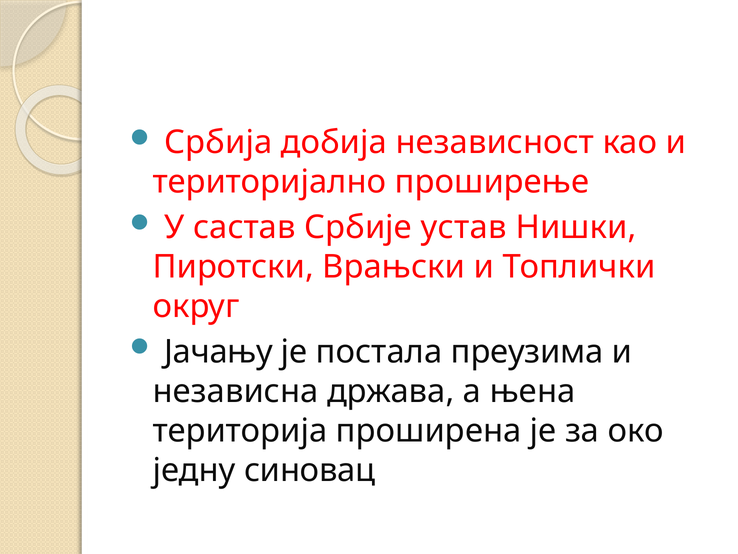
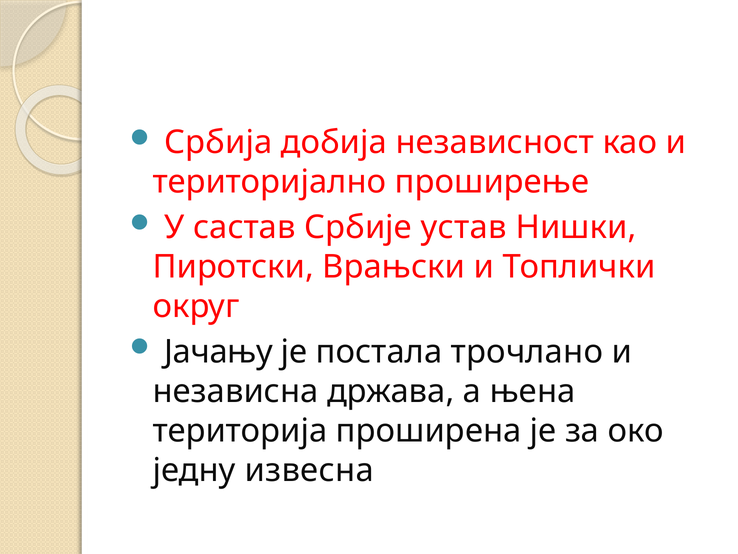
преузима: преузима -> трочлано
синовац: синовац -> извесна
